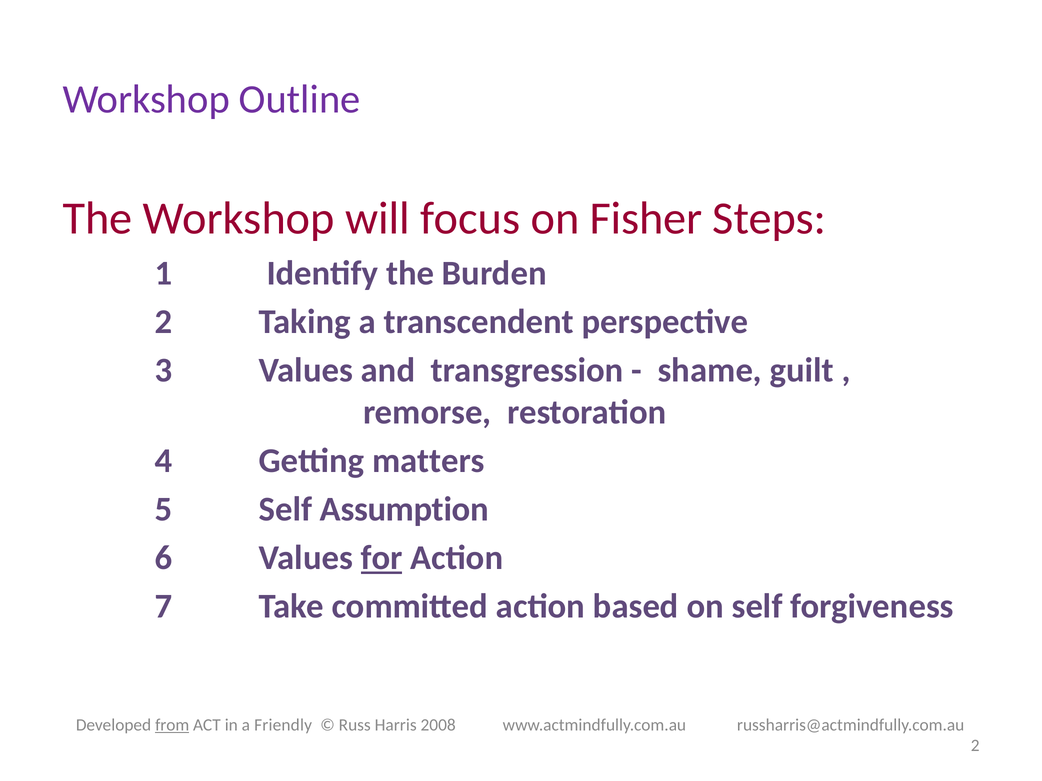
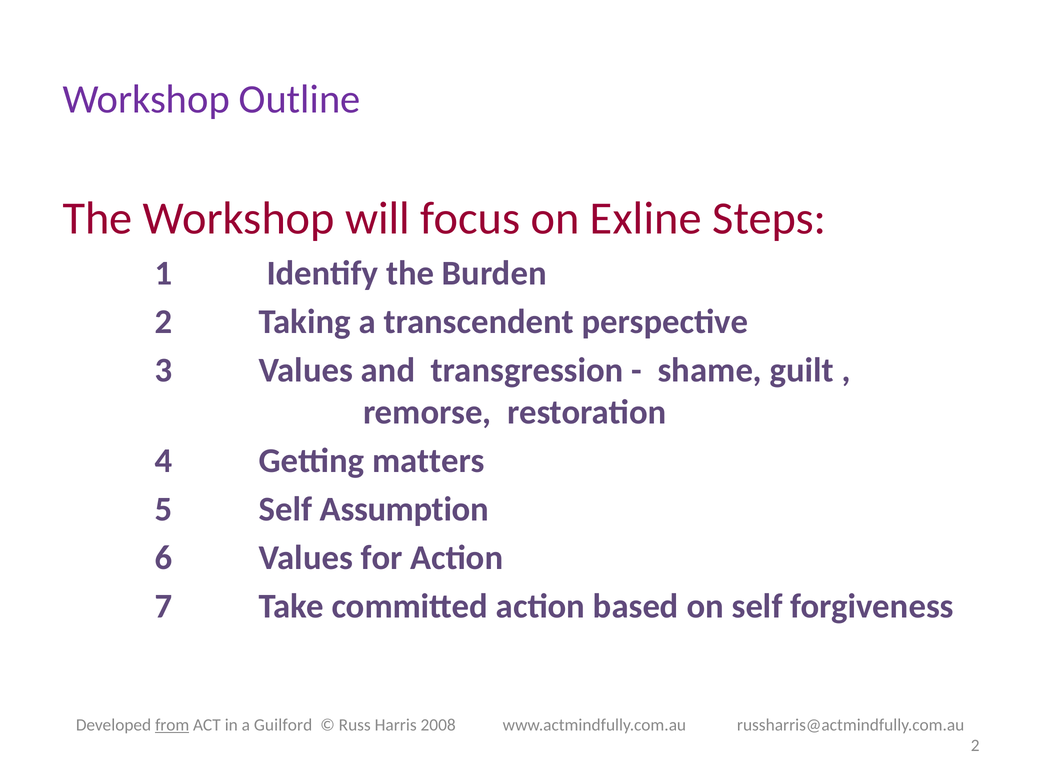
Fisher: Fisher -> Exline
for underline: present -> none
Friendly: Friendly -> Guilford
